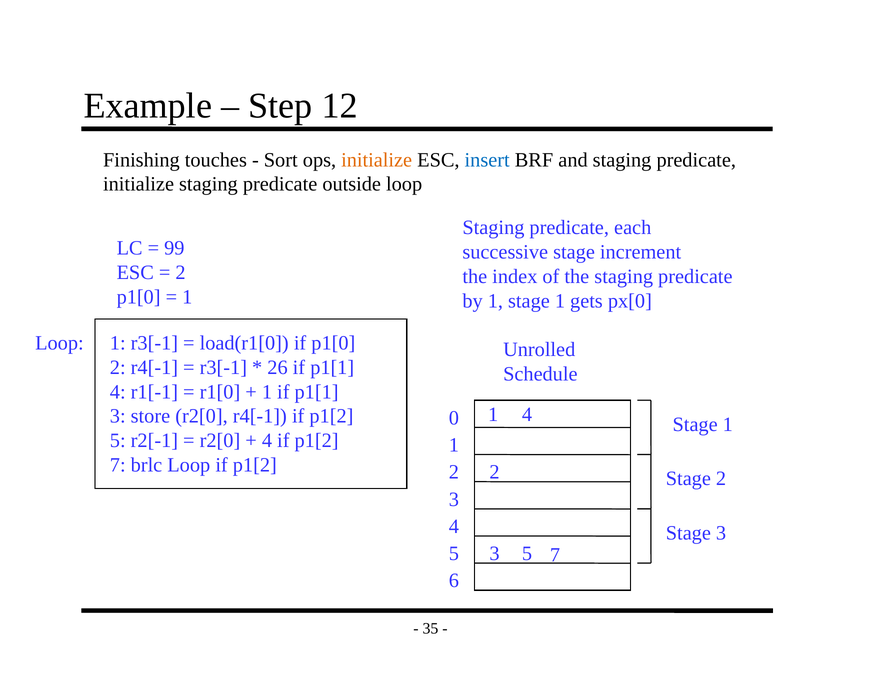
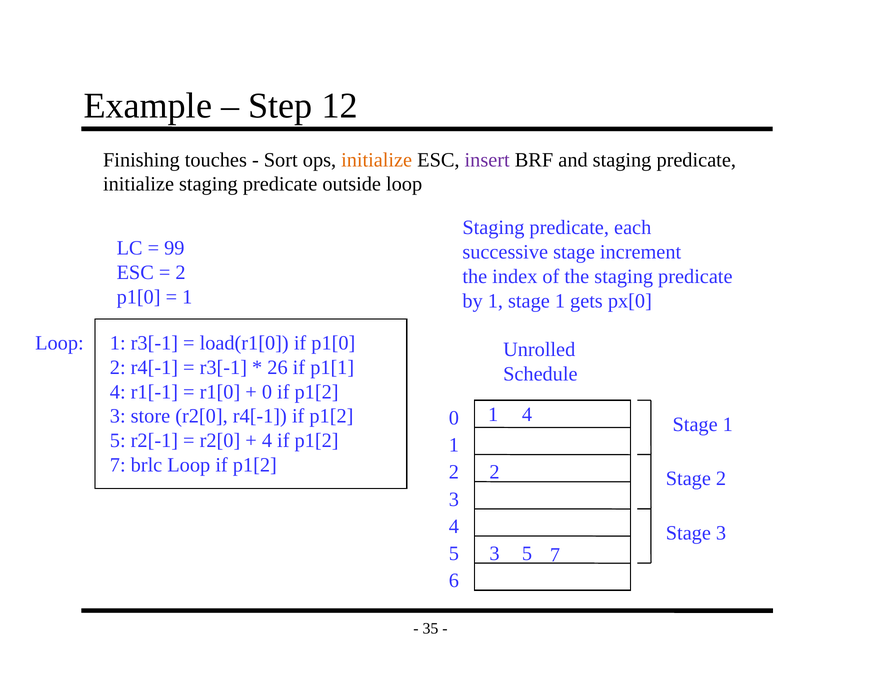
insert colour: blue -> purple
1 at (267, 392): 1 -> 0
p1[1 at (317, 392): p1[1 -> p1[2
